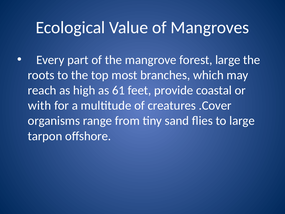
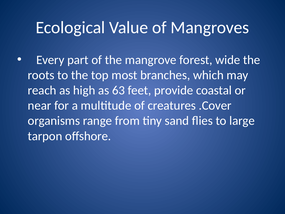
forest large: large -> wide
61: 61 -> 63
with: with -> near
